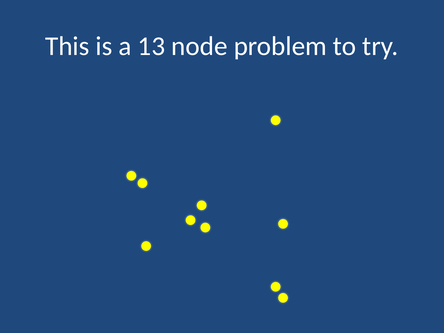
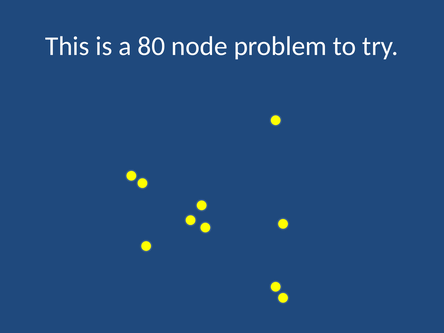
13: 13 -> 80
